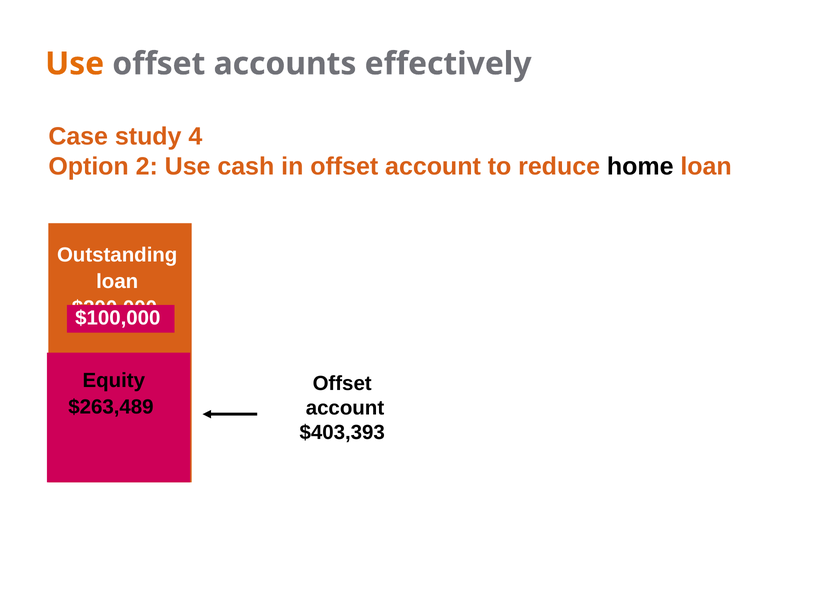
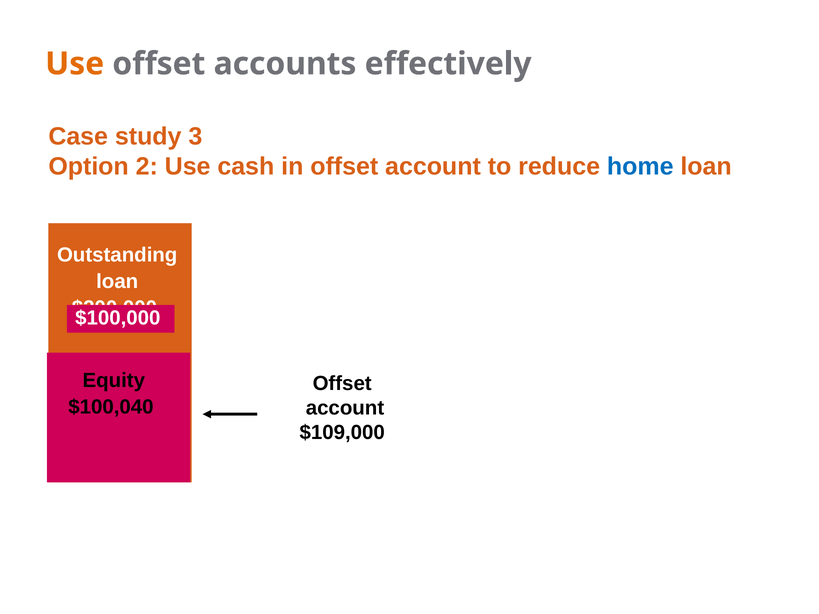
4: 4 -> 3
home colour: black -> blue
$263,489: $263,489 -> $100,040
$403,393: $403,393 -> $109,000
